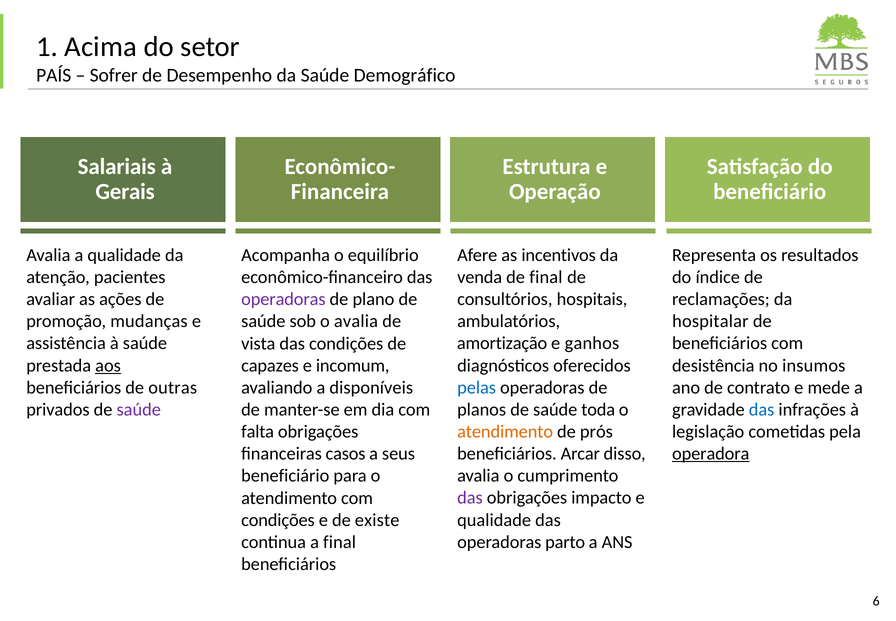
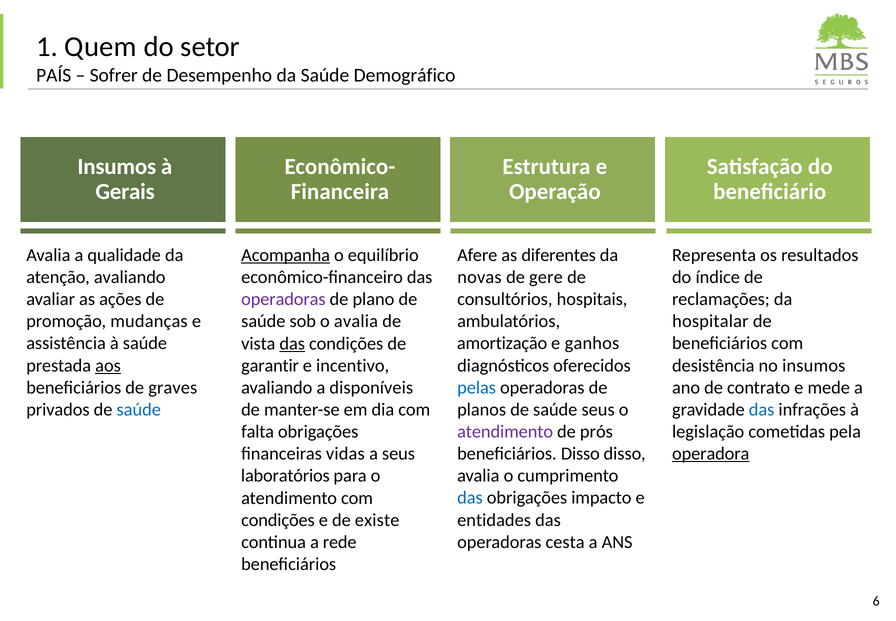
Acima: Acima -> Quem
Salariais at (117, 167): Salariais -> Insumos
incentivos: incentivos -> diferentes
Acompanha underline: none -> present
atenção pacientes: pacientes -> avaliando
venda: venda -> novas
de final: final -> gere
das at (292, 343) underline: none -> present
capazes: capazes -> garantir
incomum: incomum -> incentivo
outras: outras -> graves
saúde at (139, 409) colour: purple -> blue
saúde toda: toda -> seus
atendimento at (505, 431) colour: orange -> purple
casos: casos -> vidas
beneficiários Arcar: Arcar -> Disso
beneficiário at (285, 475): beneficiário -> laboratórios
das at (470, 497) colour: purple -> blue
qualidade at (494, 519): qualidade -> entidades
a final: final -> rede
parto: parto -> cesta
